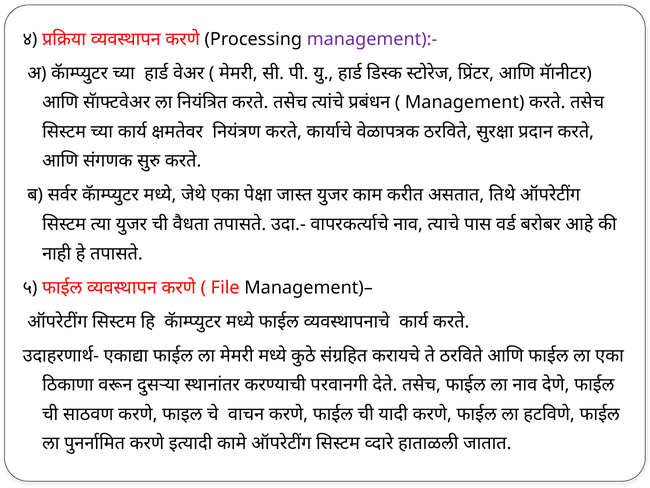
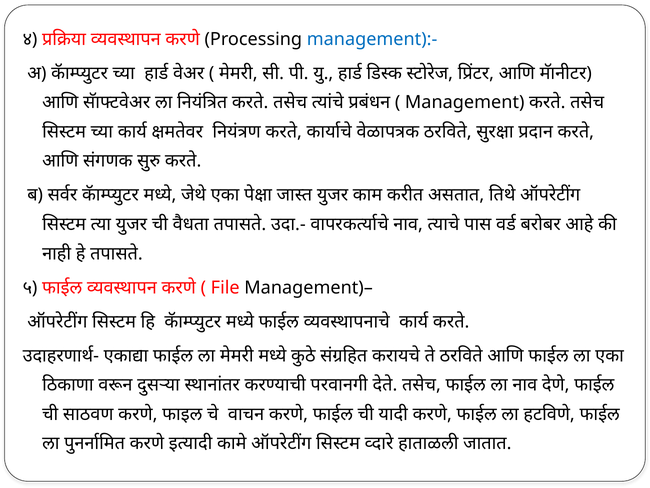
management):- colour: purple -> blue
